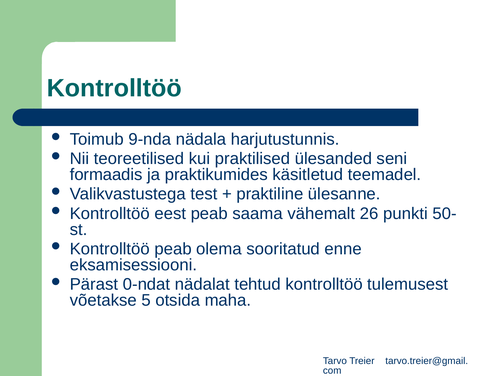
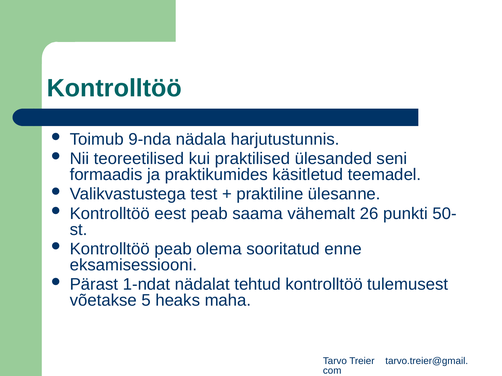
0-ndat: 0-ndat -> 1-ndat
otsida: otsida -> heaks
